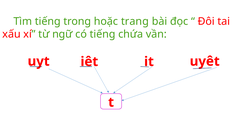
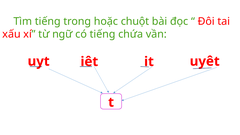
trang: trang -> chuột
